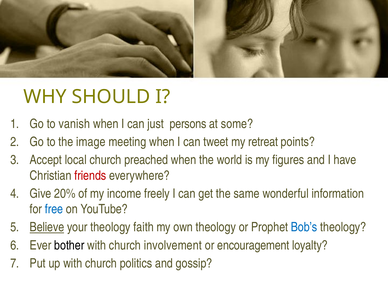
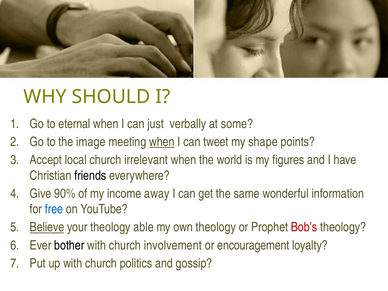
vanish: vanish -> eternal
persons: persons -> verbally
when at (162, 142) underline: none -> present
retreat: retreat -> shape
preached: preached -> irrelevant
friends colour: red -> black
20%: 20% -> 90%
freely: freely -> away
faith: faith -> able
Bob’s colour: blue -> red
